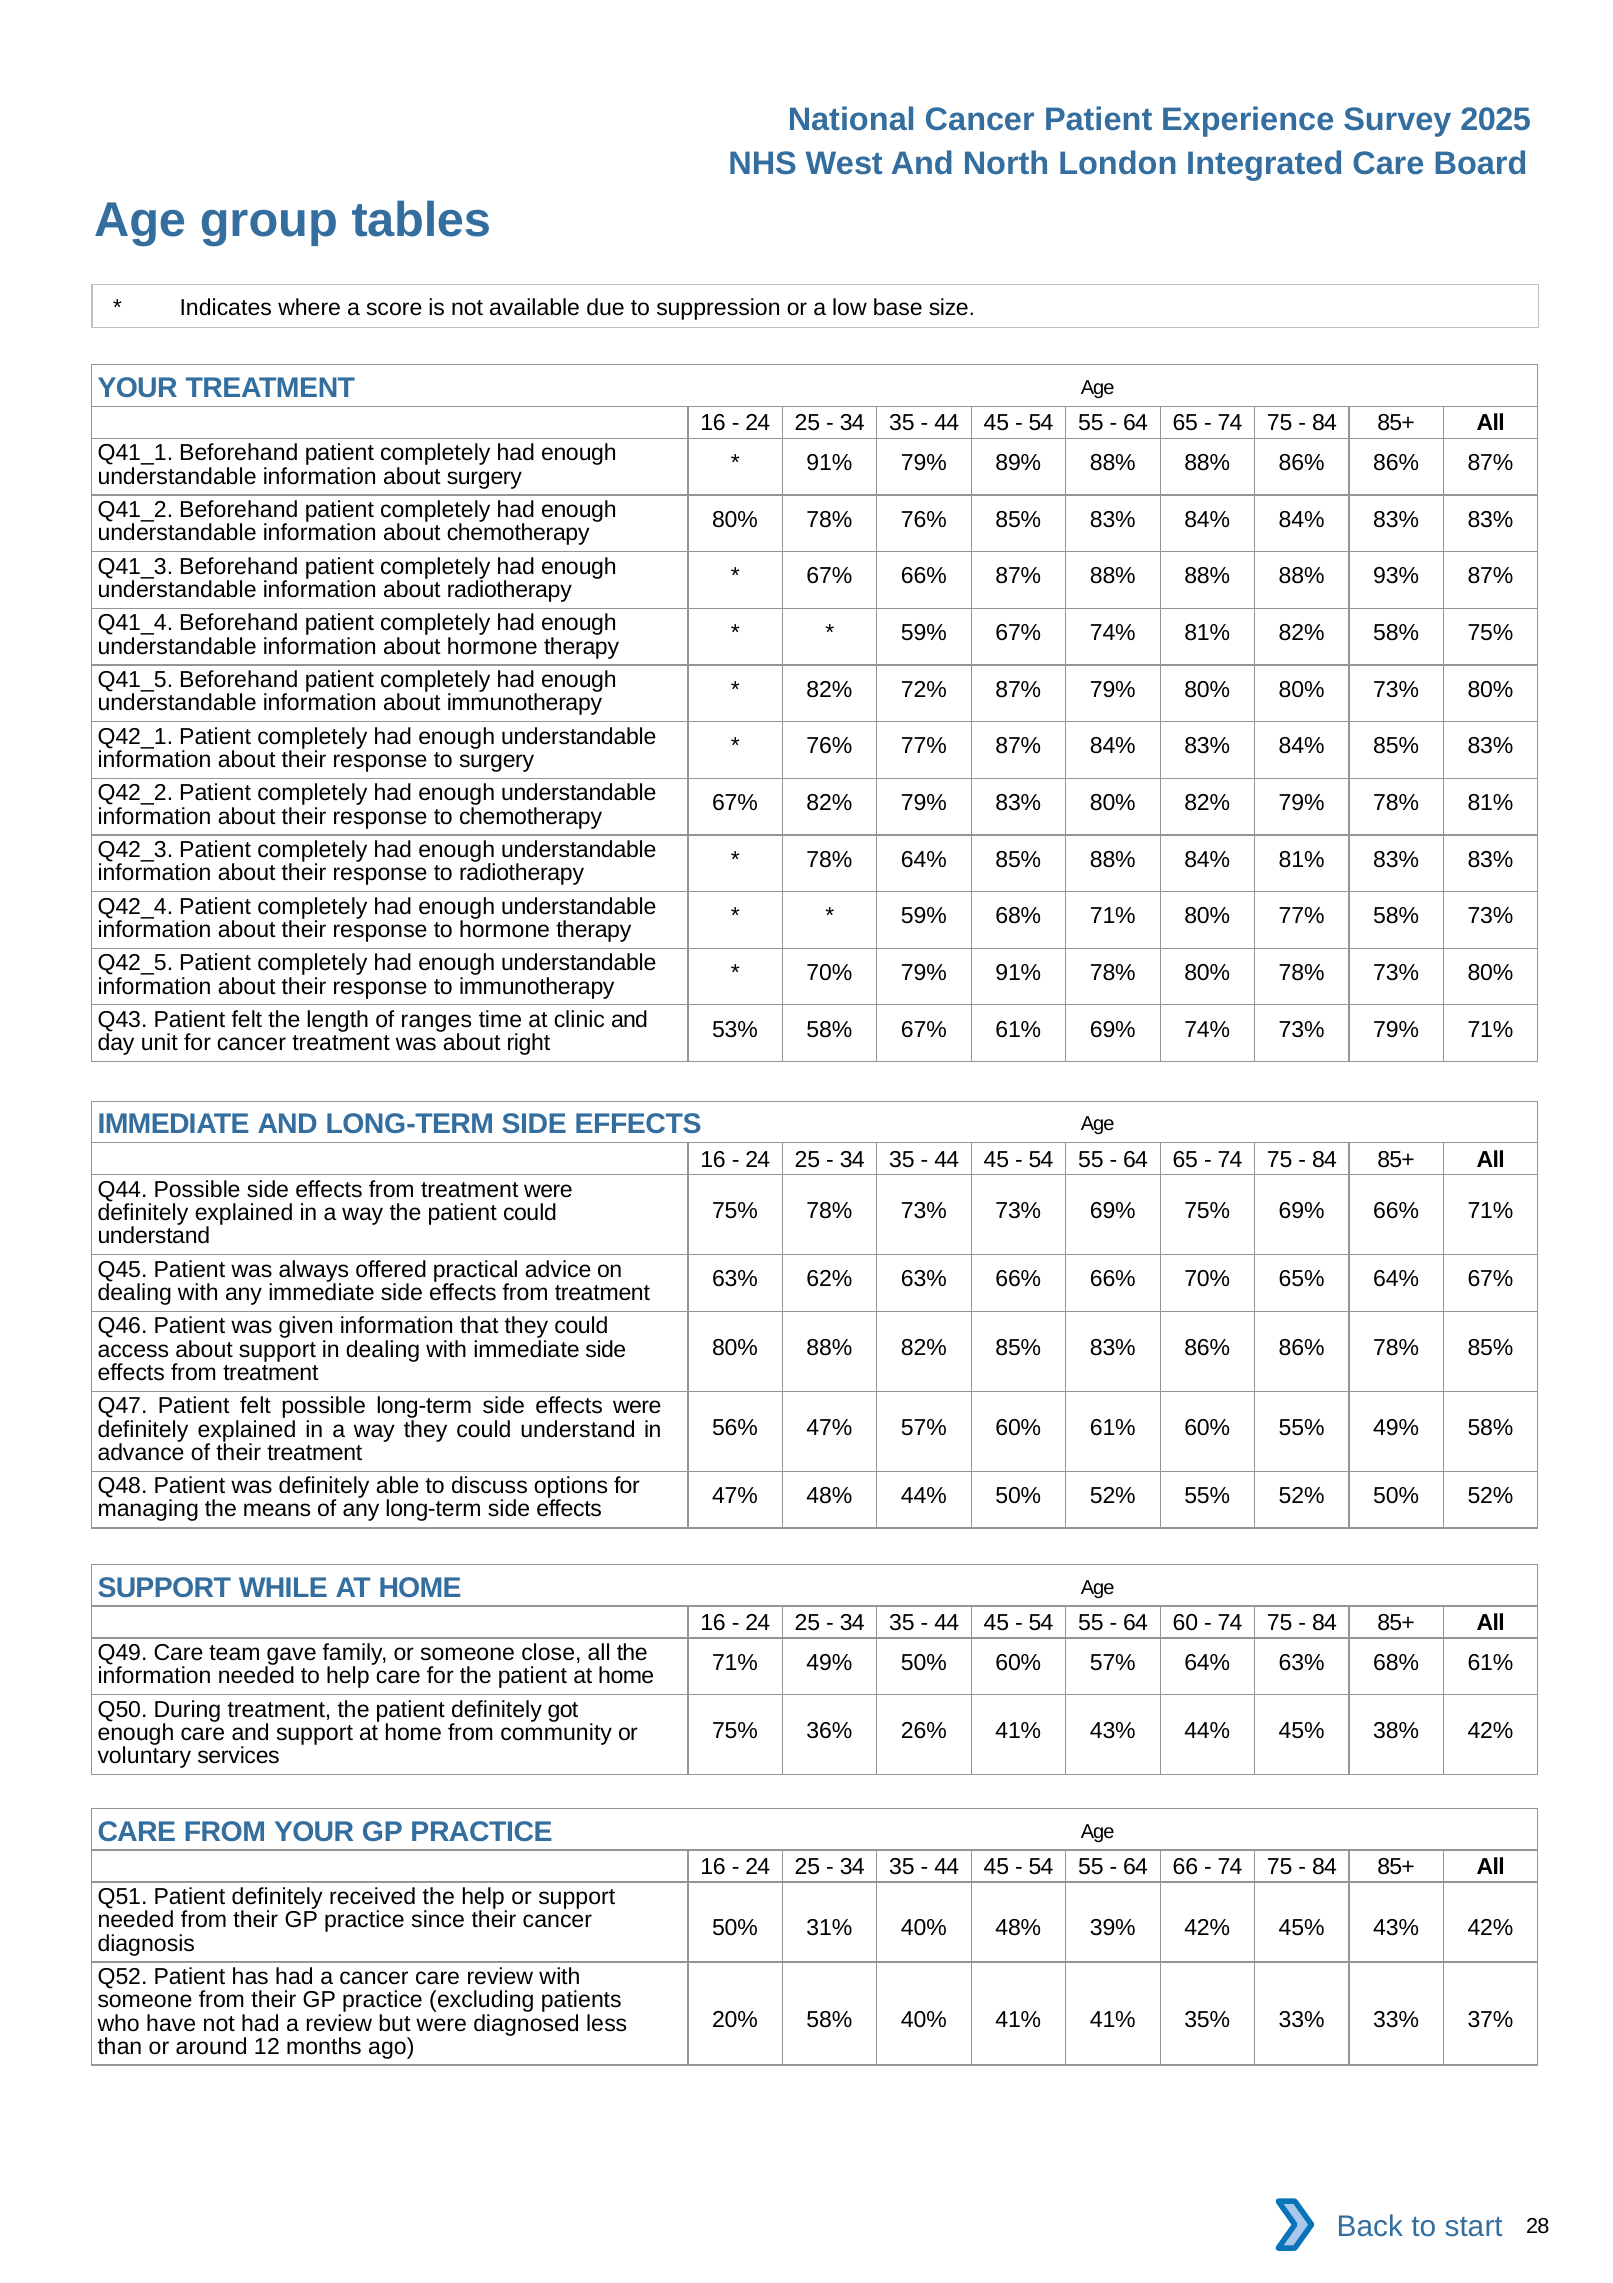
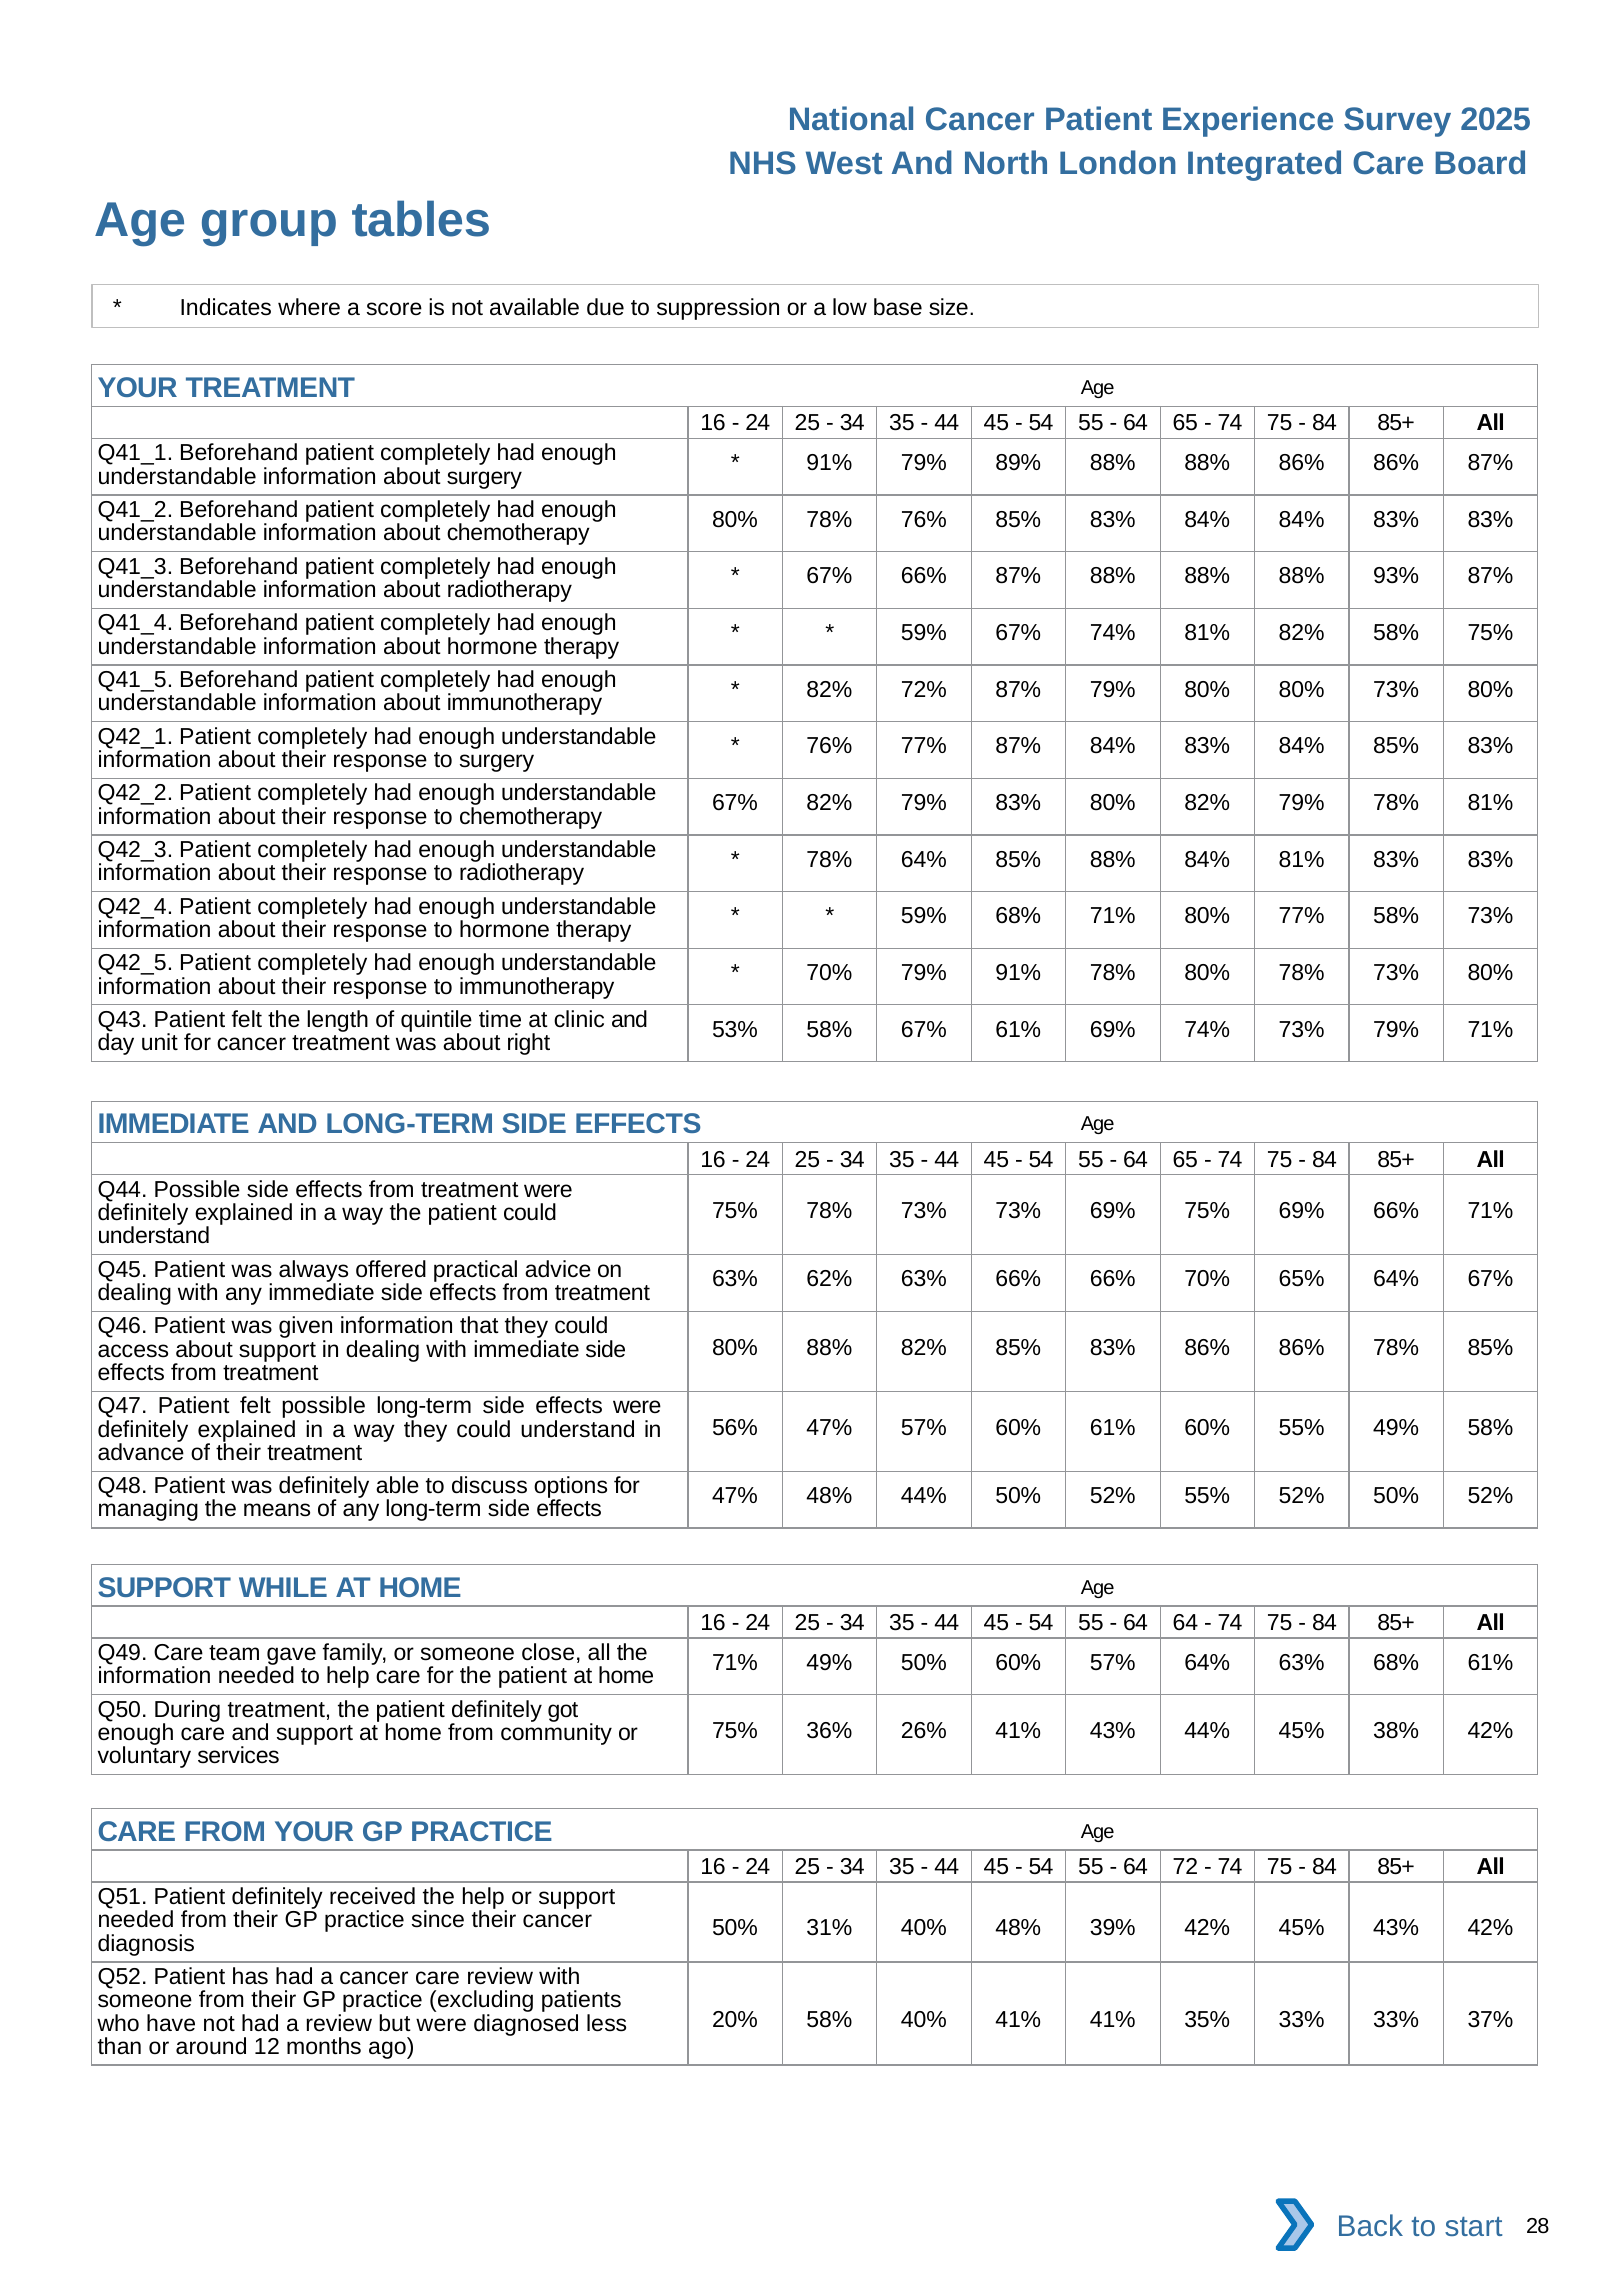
ranges: ranges -> quintile
64 60: 60 -> 64
66: 66 -> 72
